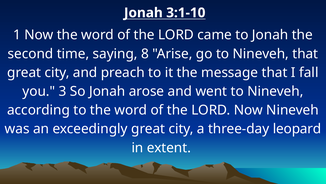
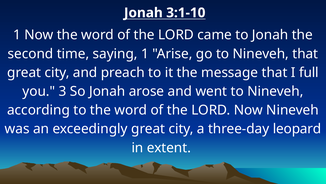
saying 8: 8 -> 1
fall: fall -> full
